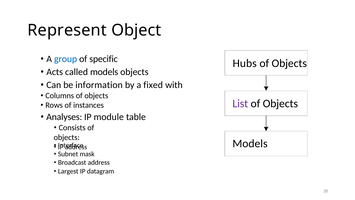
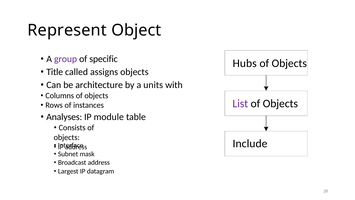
group colour: blue -> purple
Acts: Acts -> Title
called models: models -> assigns
information: information -> architecture
fixed: fixed -> units
Models at (250, 143): Models -> Include
